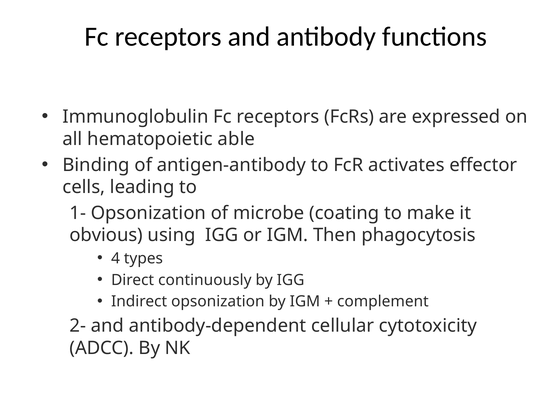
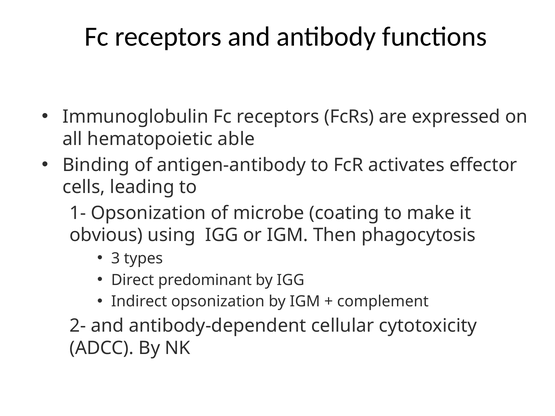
4: 4 -> 3
continuously: continuously -> predominant
